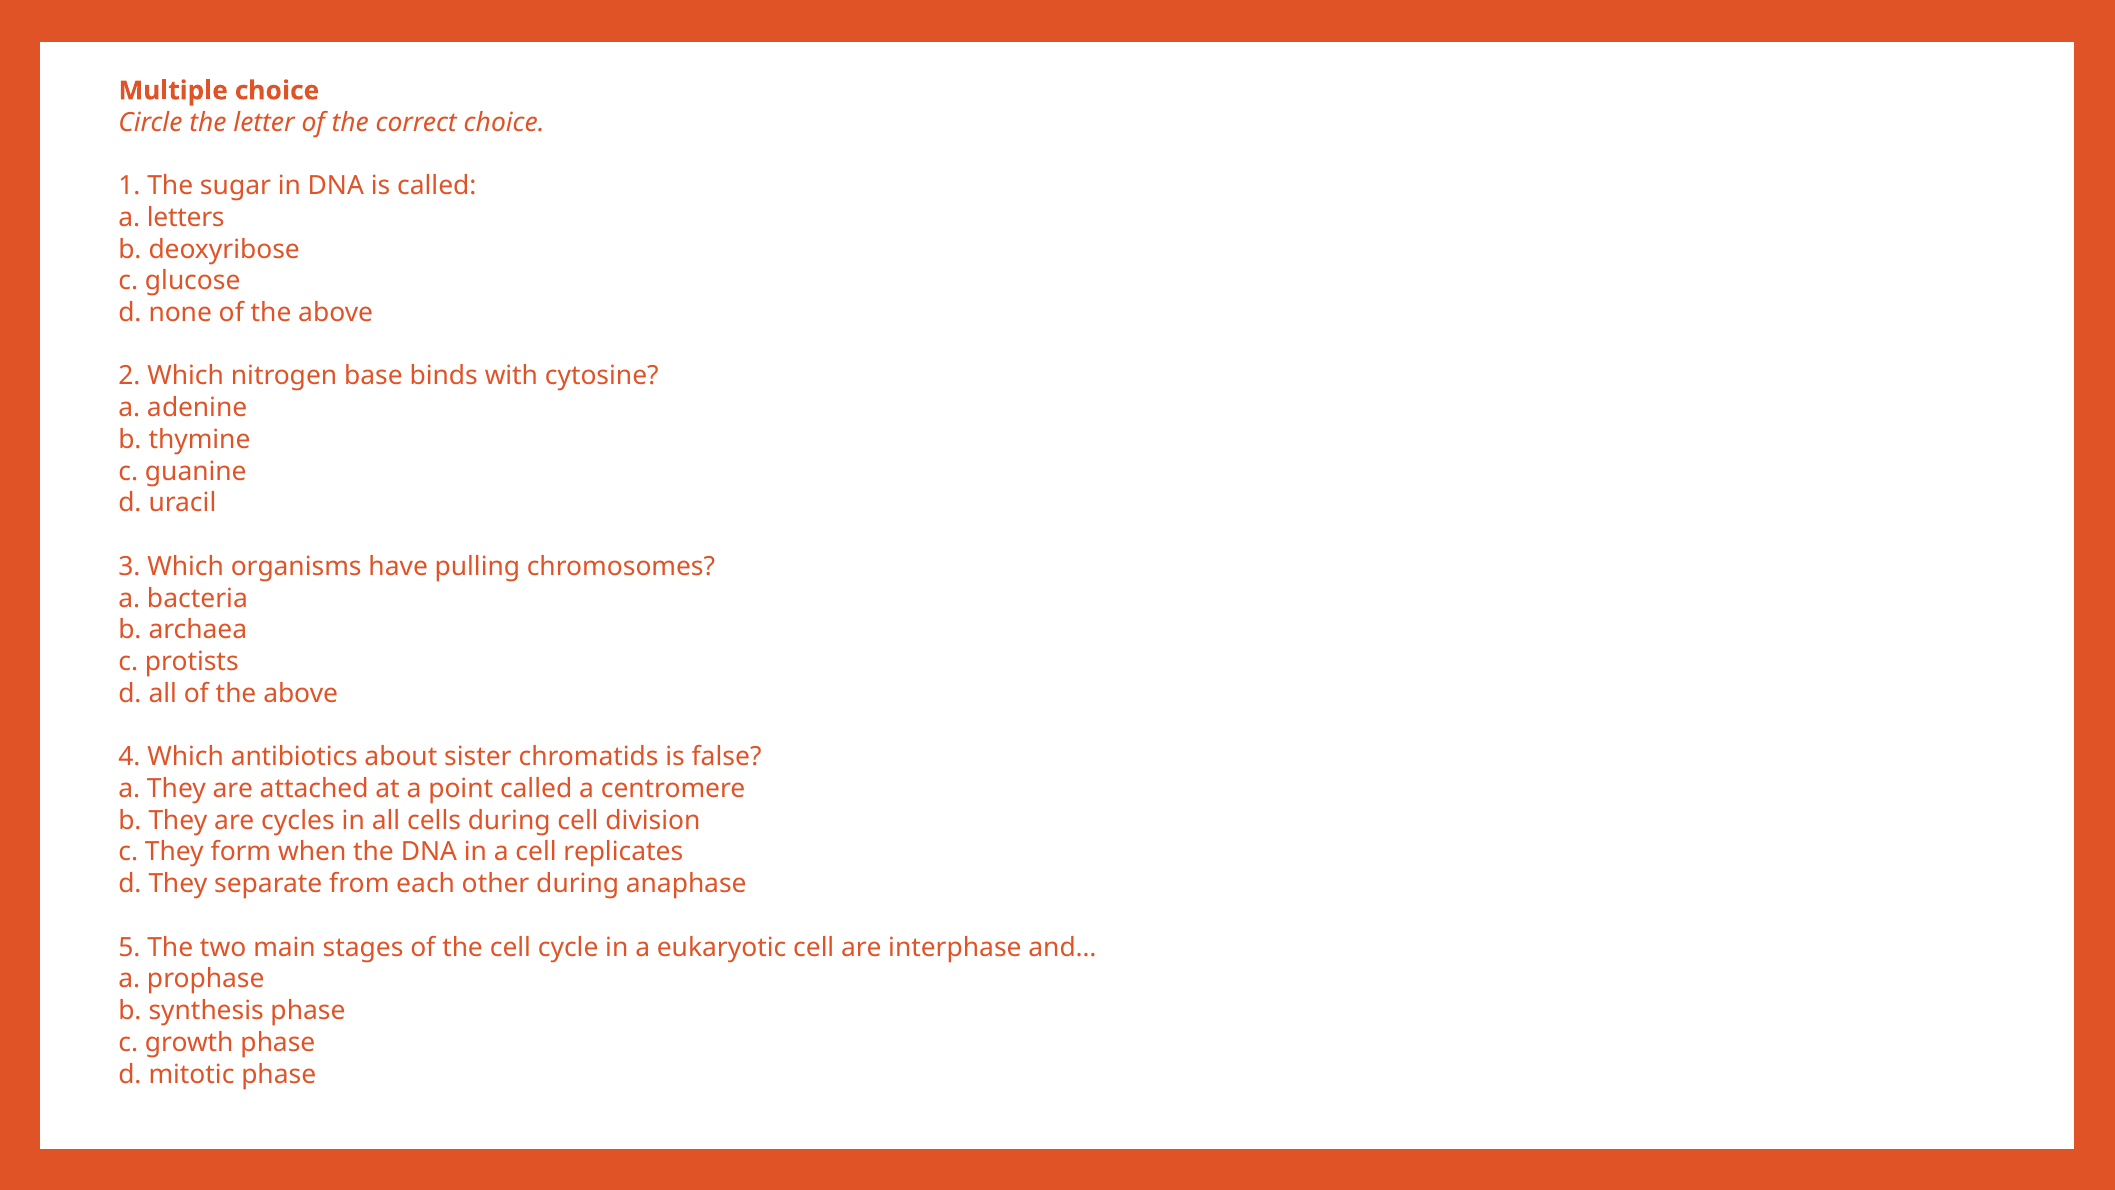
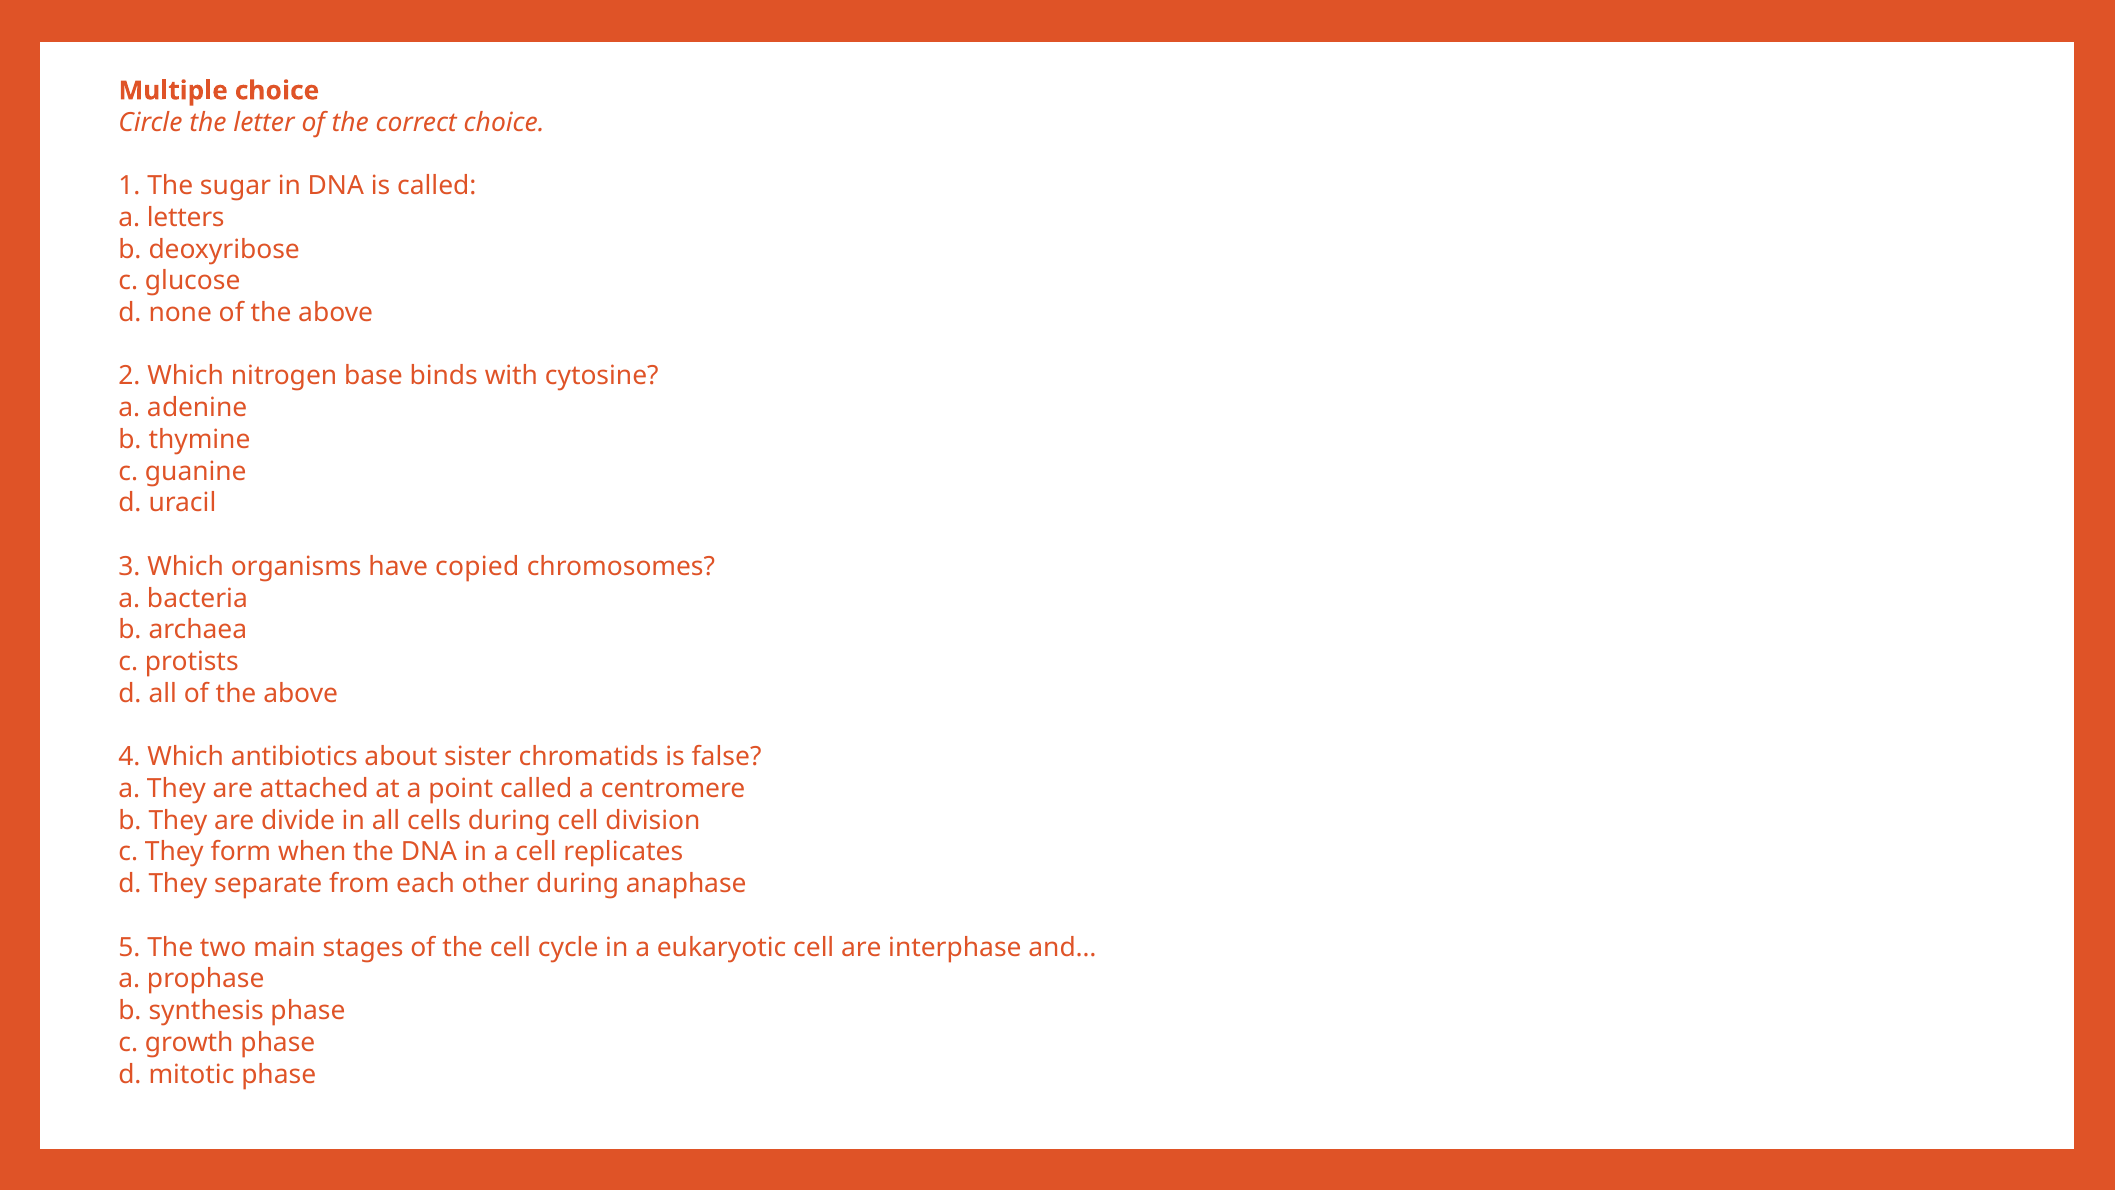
pulling: pulling -> copied
cycles: cycles -> divide
